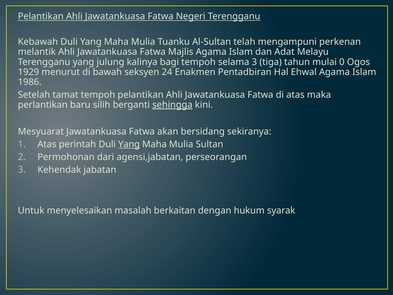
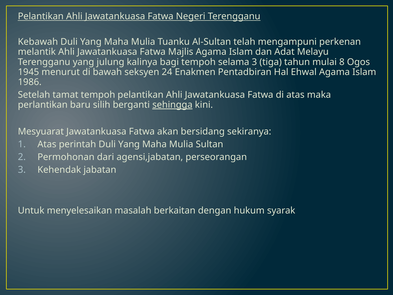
0: 0 -> 8
1929: 1929 -> 1945
Yang at (129, 144) underline: present -> none
